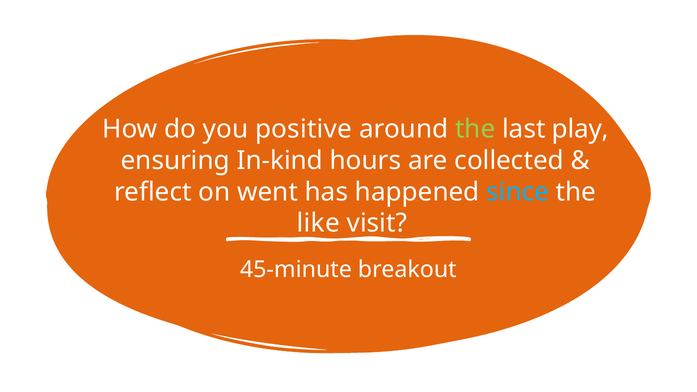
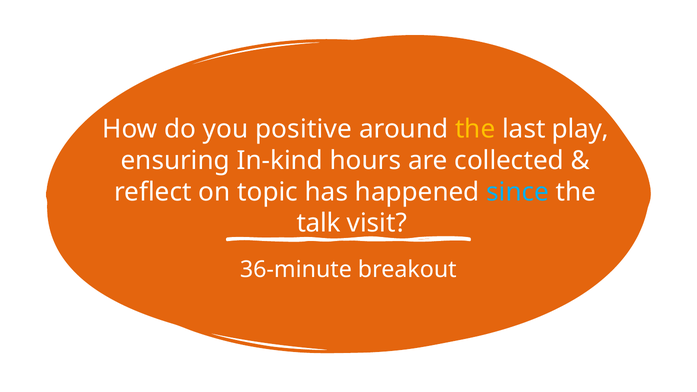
the at (475, 129) colour: light green -> yellow
went: went -> topic
like: like -> talk
45-minute: 45-minute -> 36-minute
